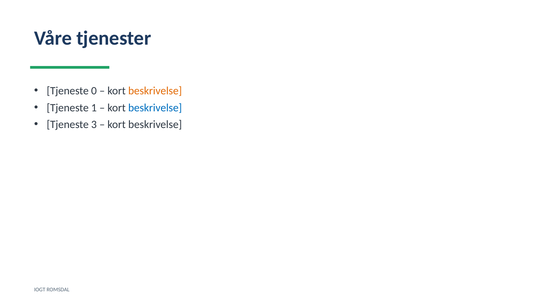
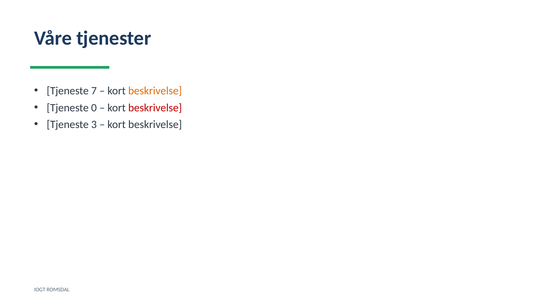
0: 0 -> 7
1: 1 -> 0
beskrivelse at (155, 108) colour: blue -> red
